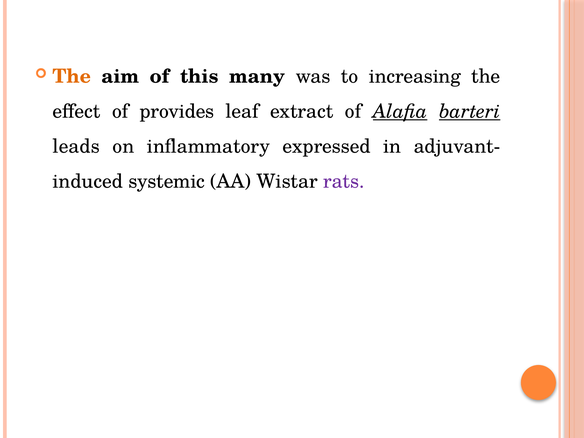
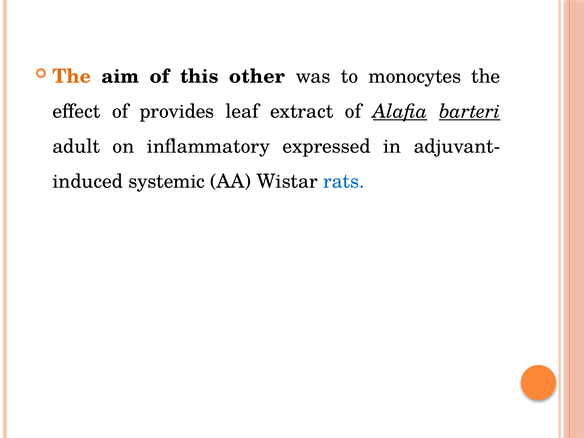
many: many -> other
increasing: increasing -> monocytes
leads: leads -> adult
rats colour: purple -> blue
